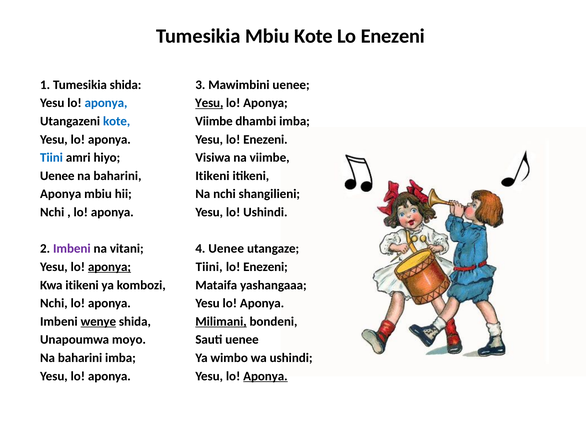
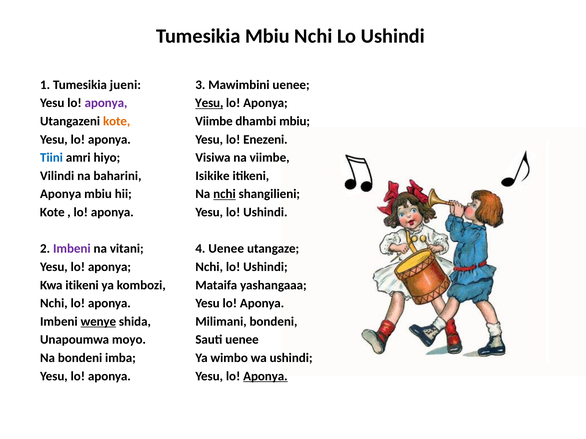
Mbiu Kote: Kote -> Nchi
Enezeni at (393, 36): Enezeni -> Ushindi
Tumesikia shida: shida -> jueni
aponya at (106, 103) colour: blue -> purple
kote at (117, 121) colour: blue -> orange
dhambi imba: imba -> mbiu
Uenee at (57, 176): Uenee -> Vilindi
Itikeni at (212, 176): Itikeni -> Isikike
nchi at (224, 194) underline: none -> present
Nchi at (52, 212): Nchi -> Kote
aponya at (109, 267) underline: present -> none
Tiini at (209, 267): Tiini -> Nchi
Enezeni at (265, 267): Enezeni -> Ushindi
Milimani underline: present -> none
baharini at (80, 358): baharini -> bondeni
